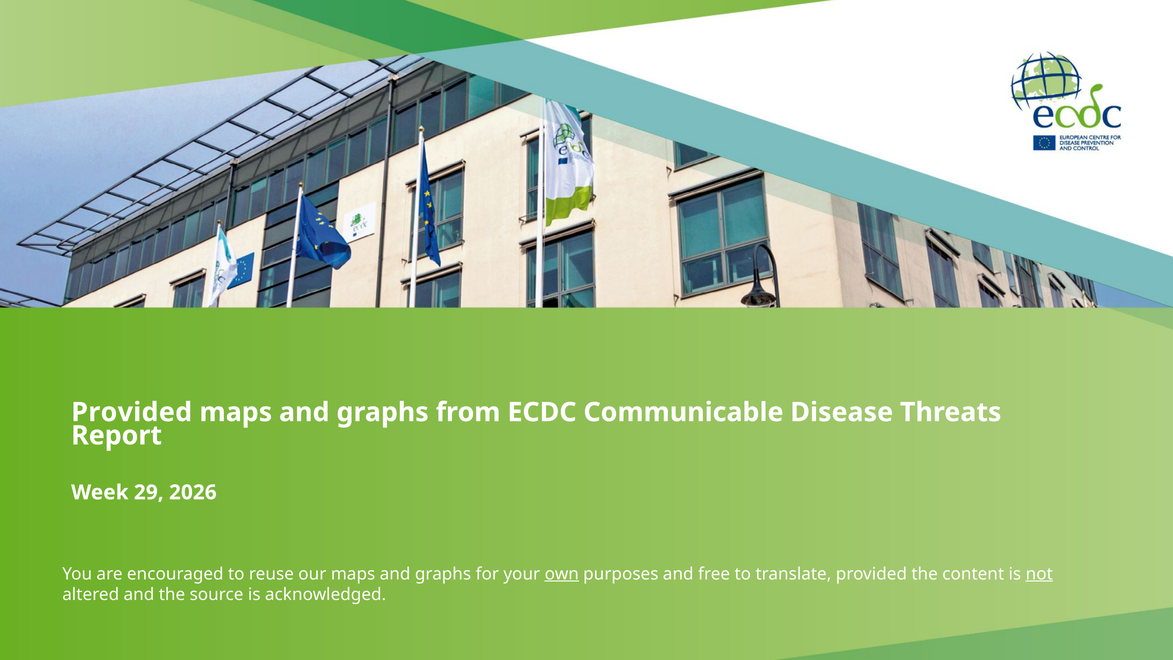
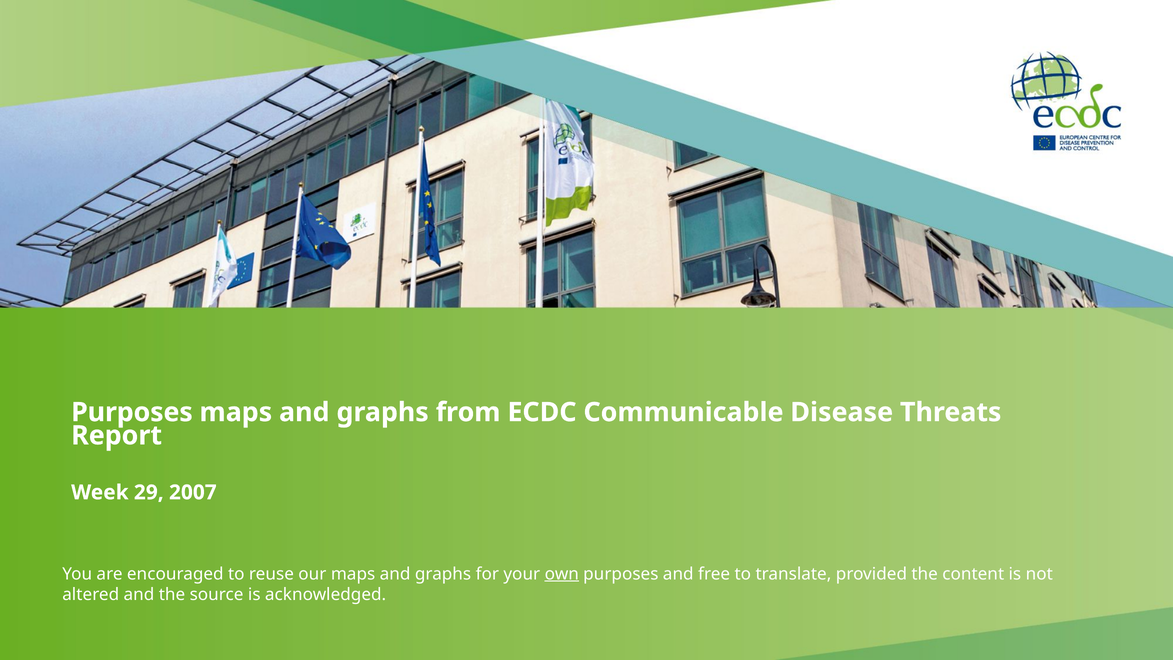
Provided at (132, 412): Provided -> Purposes
2026: 2026 -> 2007
not underline: present -> none
